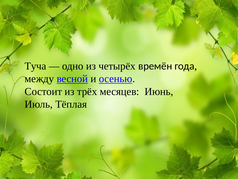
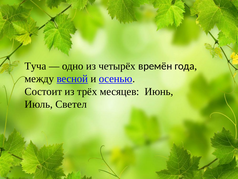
Тёплая: Тёплая -> Светел
